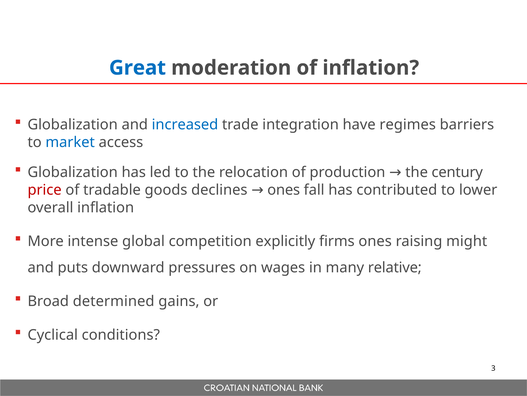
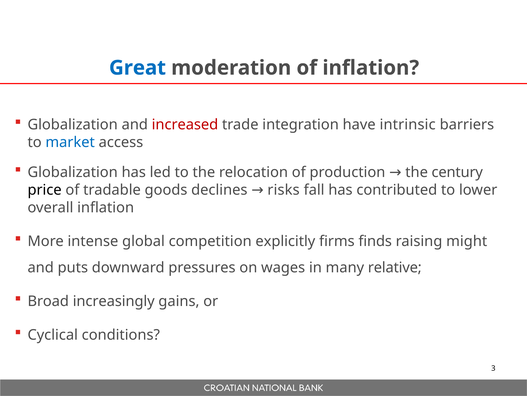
increased colour: blue -> red
regimes: regimes -> intrinsic
price colour: red -> black
declines ones: ones -> risks
firms ones: ones -> finds
determined: determined -> increasingly
